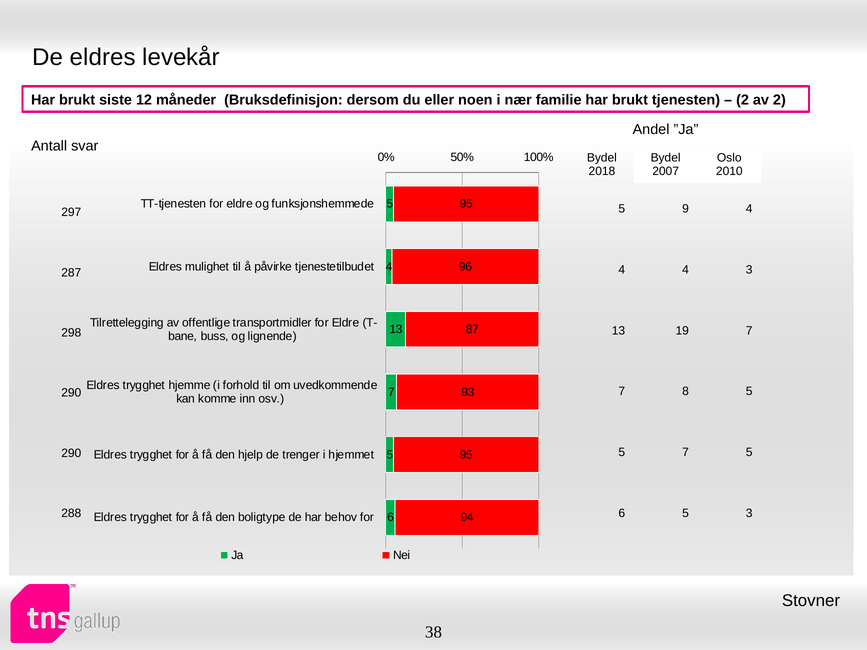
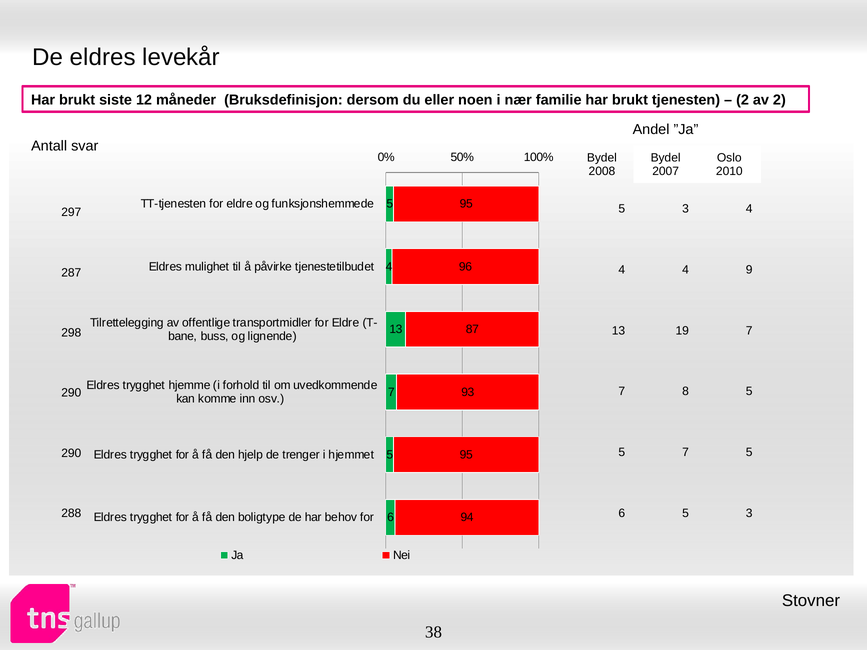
2018: 2018 -> 2008
9 at (685, 209): 9 -> 3
4 3: 3 -> 9
